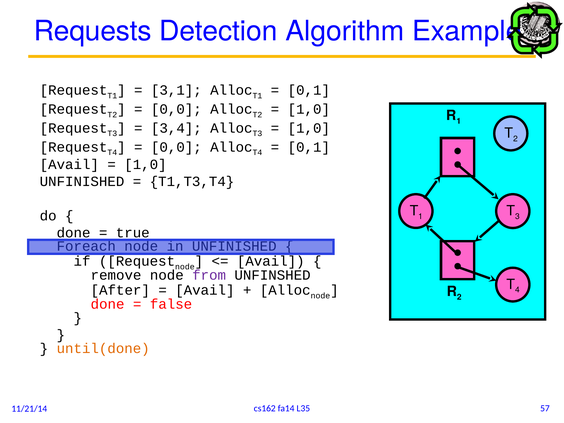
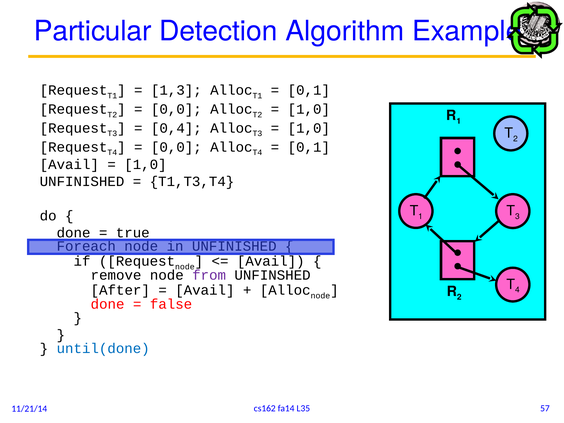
Requests: Requests -> Particular
3,1: 3,1 -> 1,3
3,4: 3,4 -> 0,4
until(done colour: orange -> blue
